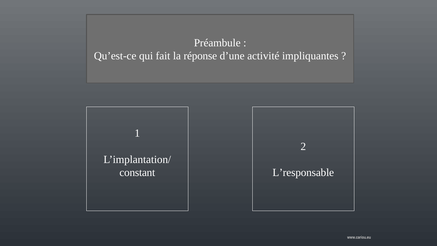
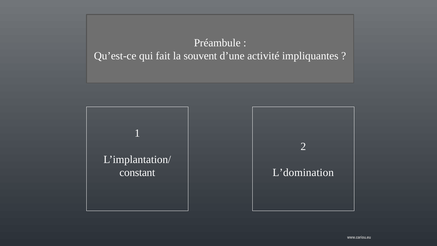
réponse: réponse -> souvent
L’responsable: L’responsable -> L’domination
